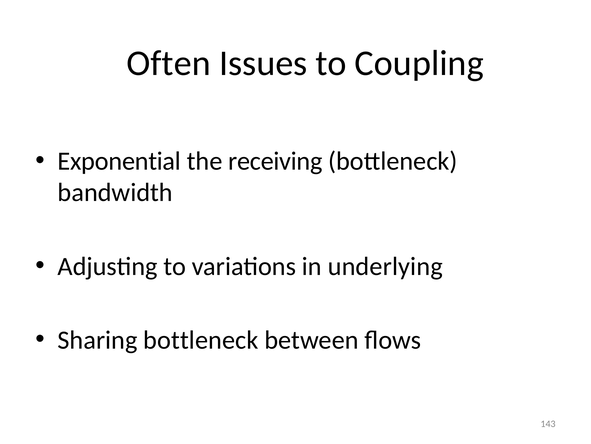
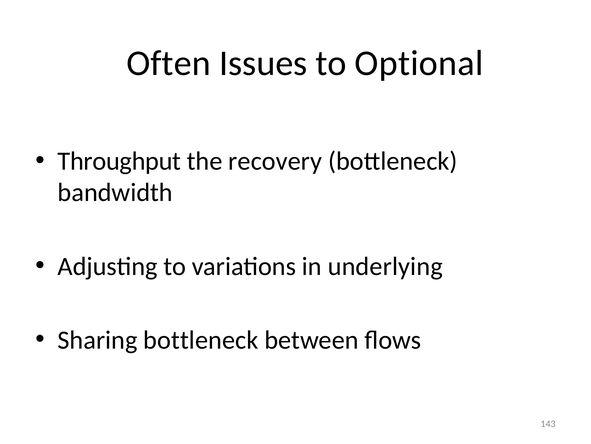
Coupling: Coupling -> Optional
Exponential: Exponential -> Throughput
receiving: receiving -> recovery
